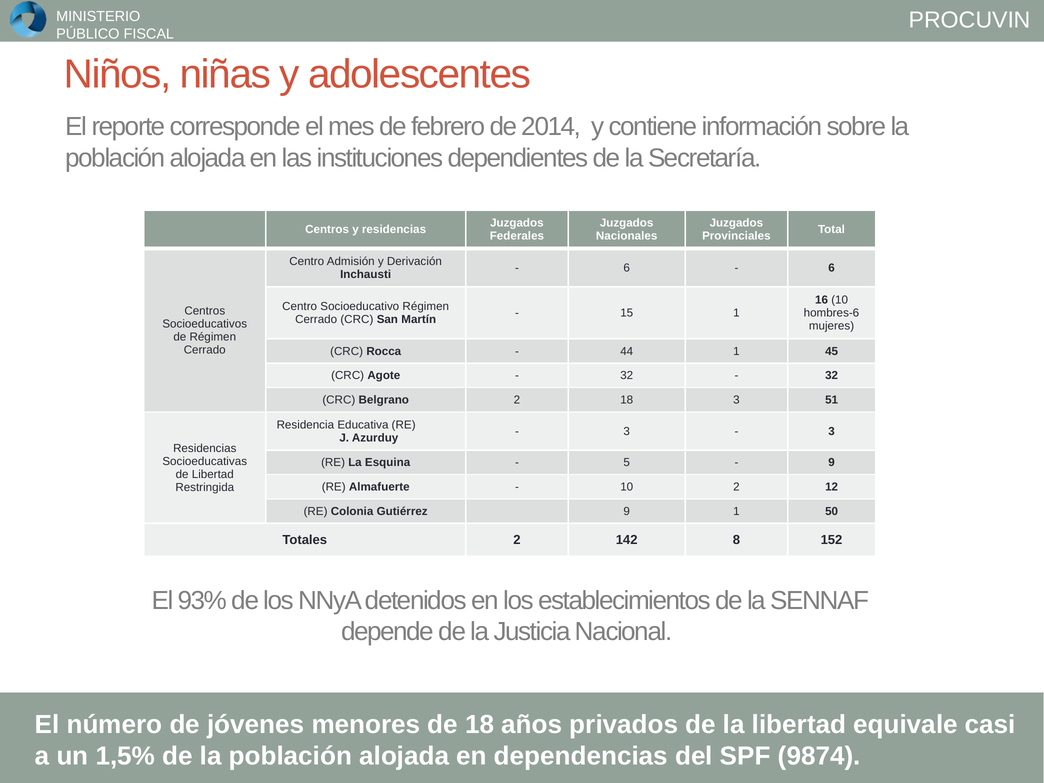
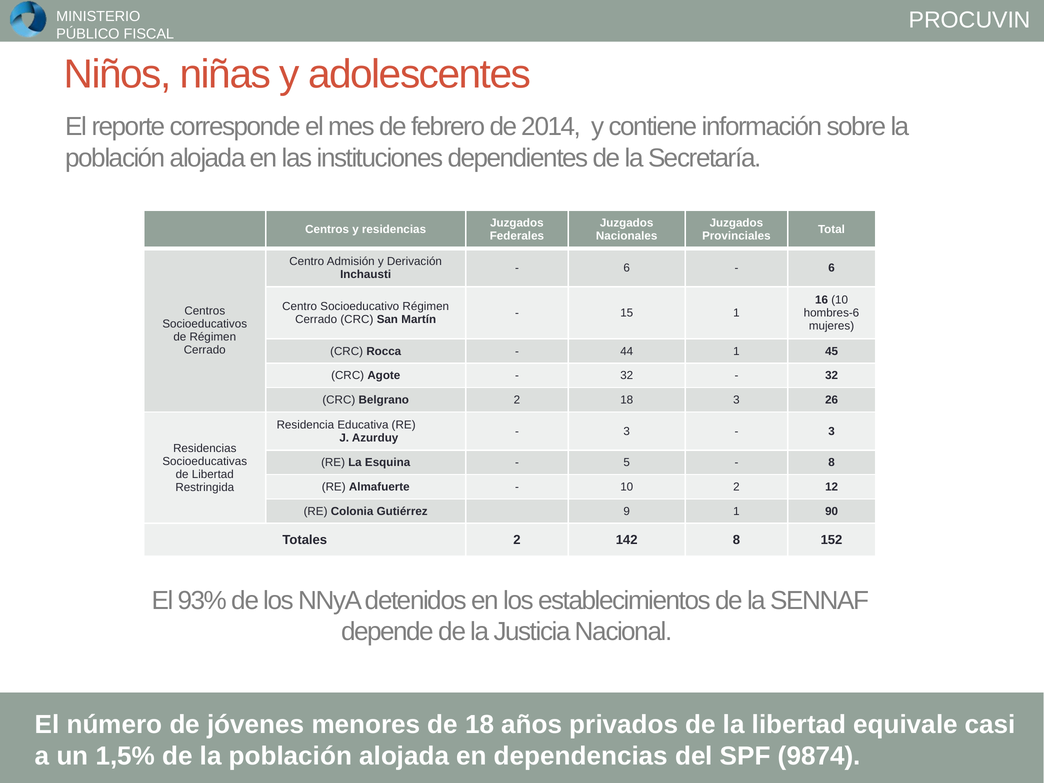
51: 51 -> 26
9 at (832, 463): 9 -> 8
50: 50 -> 90
